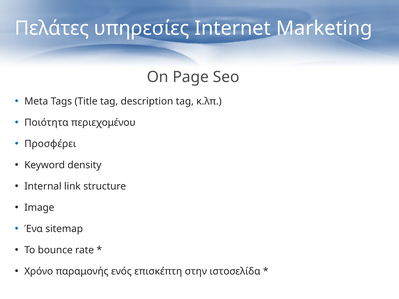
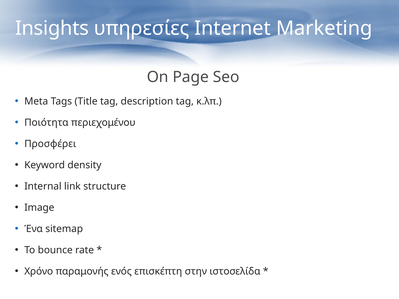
Πελάτες: Πελάτες -> Insights
